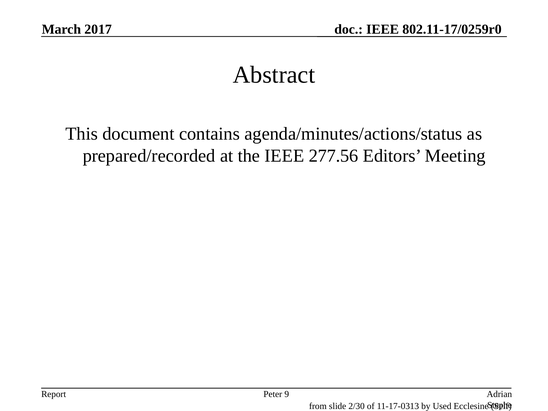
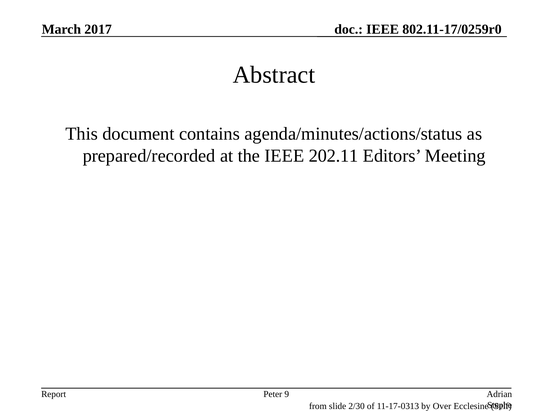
277.56: 277.56 -> 202.11
Used: Used -> Over
